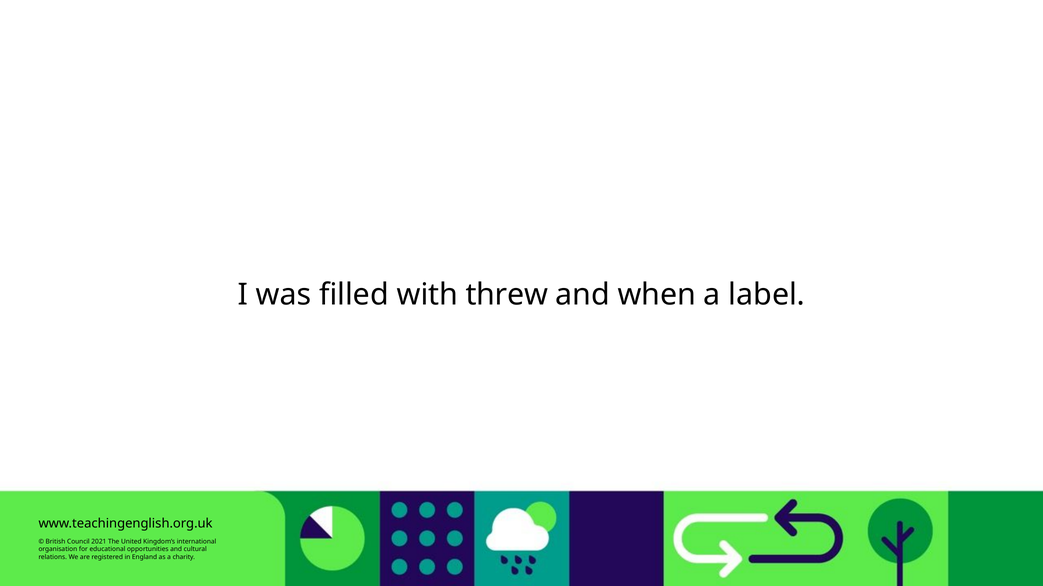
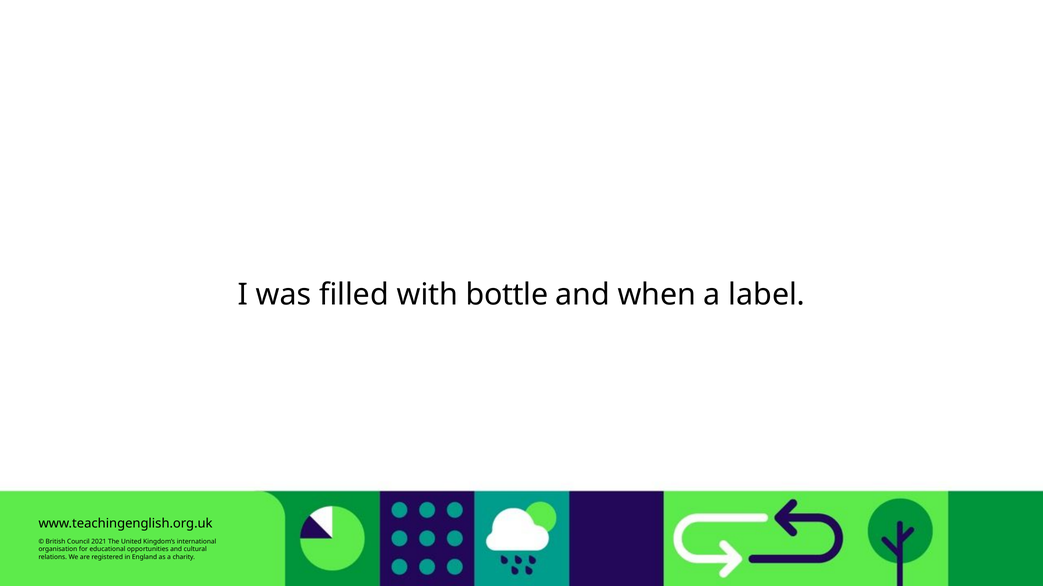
threw: threw -> bottle
